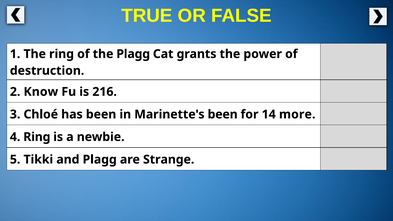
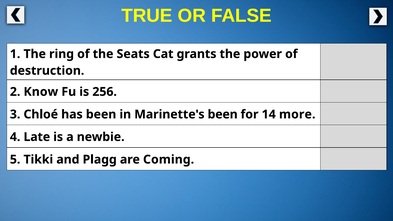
the Plagg: Plagg -> Seats
216: 216 -> 256
4 Ring: Ring -> Late
Strange: Strange -> Coming
